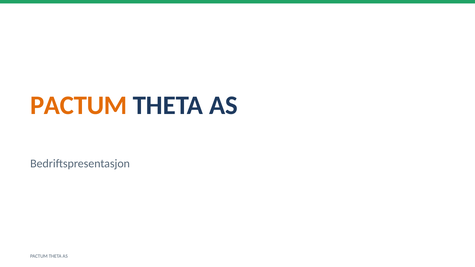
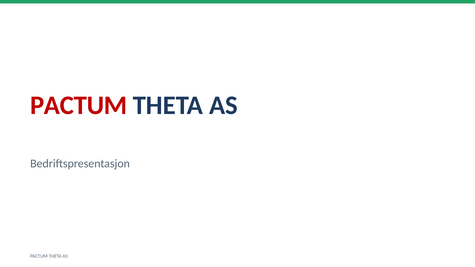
PACTUM at (79, 105) colour: orange -> red
